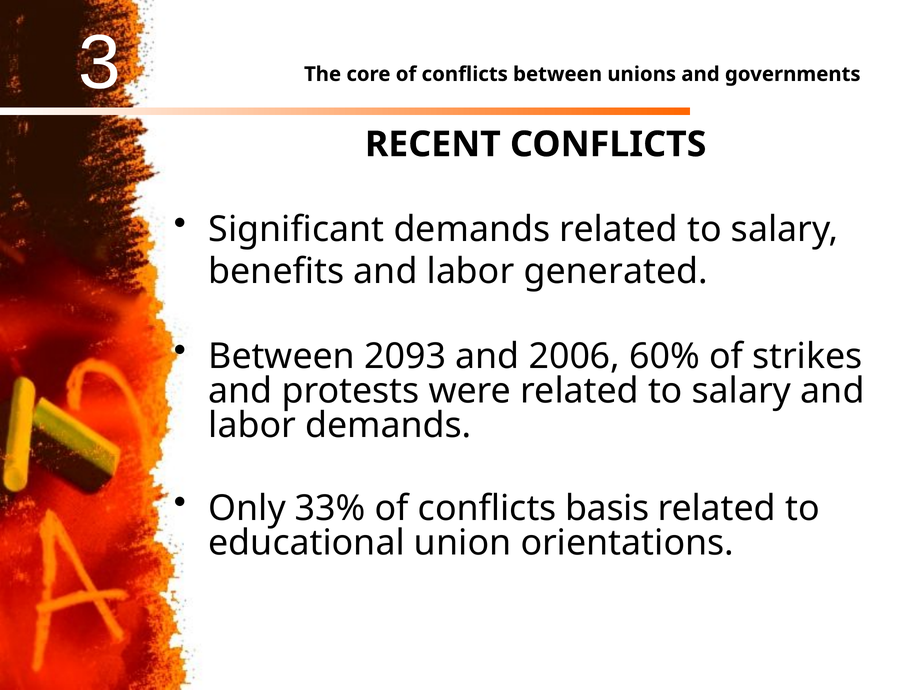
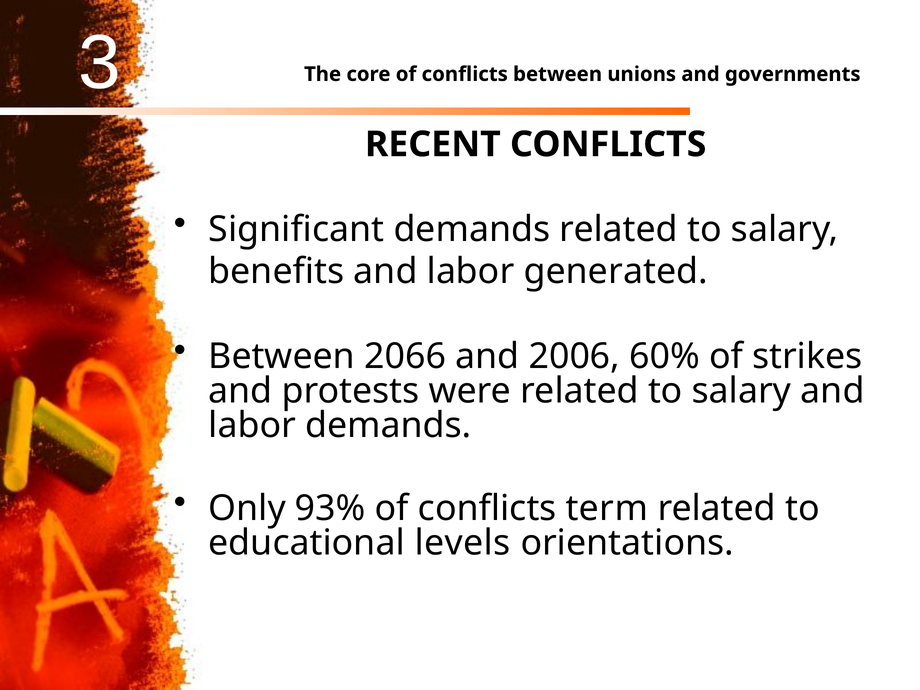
2093: 2093 -> 2066
33%: 33% -> 93%
basis: basis -> term
union: union -> levels
